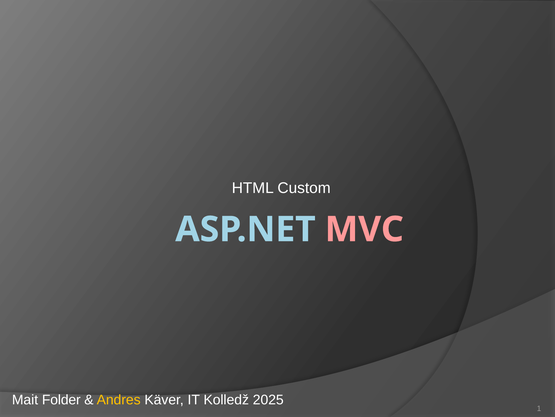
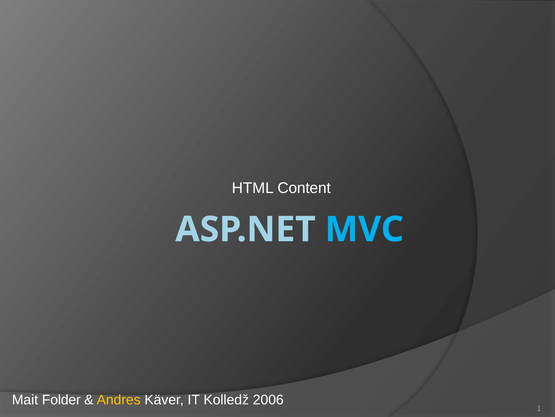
Custom: Custom -> Content
MVC colour: pink -> light blue
2025: 2025 -> 2006
